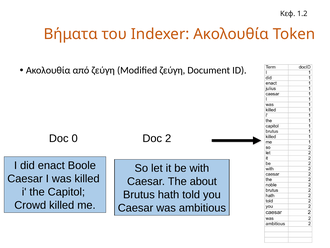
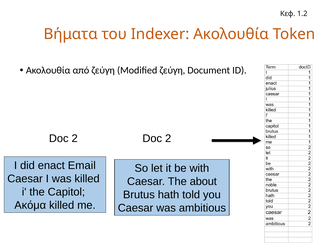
0 at (75, 138): 0 -> 2
Boole: Boole -> Email
Crowd: Crowd -> Ακόμα
